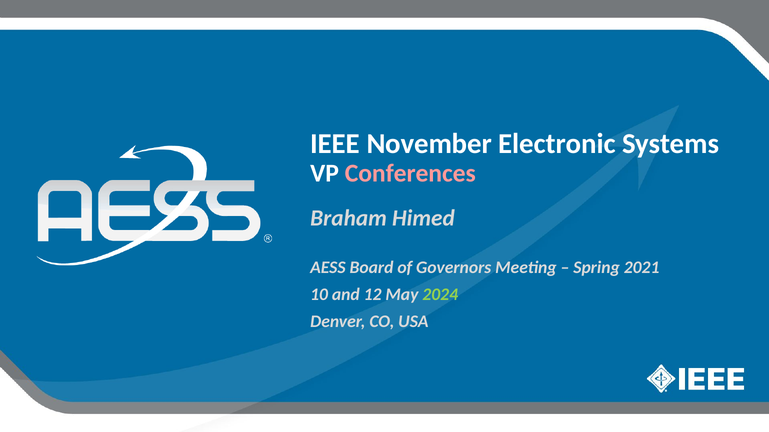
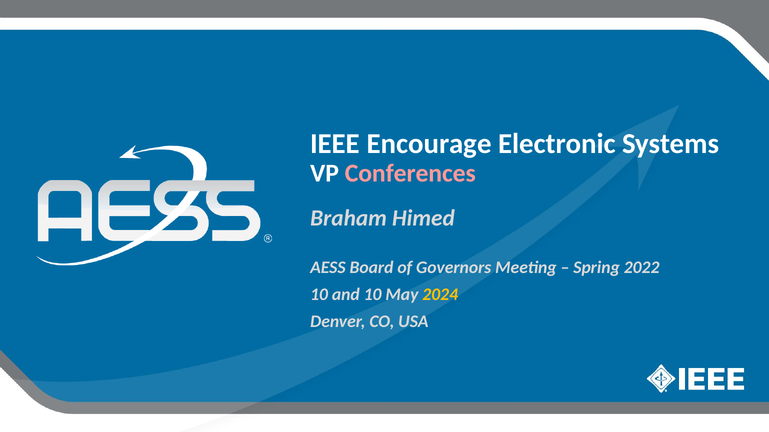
November: November -> Encourage
2021: 2021 -> 2022
and 12: 12 -> 10
2024 colour: light green -> yellow
